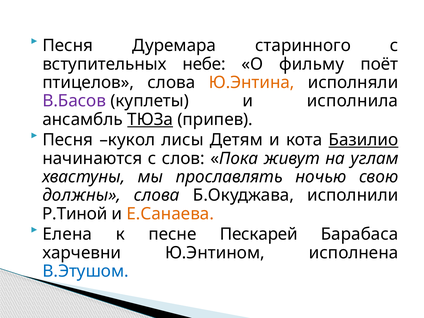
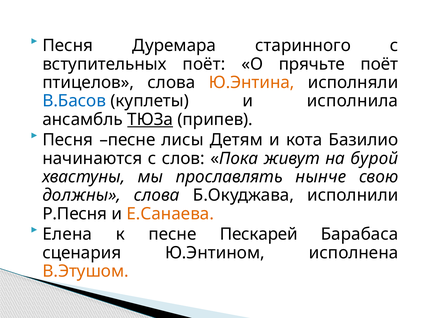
вступительных небе: небе -> поёт
фильму: фильму -> прячьте
В.Басов colour: purple -> blue
Песня кукол: кукол -> песне
Базилио underline: present -> none
углам: углам -> бурой
ночью: ночью -> нынче
Р.Тиной: Р.Тиной -> Р.Песня
харчевни: харчевни -> сценария
В.Этушом colour: blue -> orange
